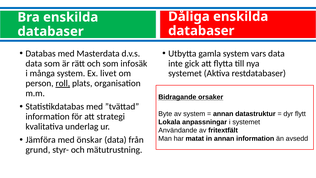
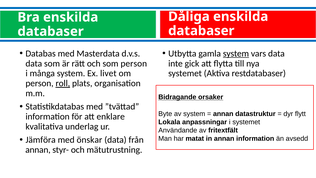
system at (236, 53) underline: none -> present
som infosäk: infosäk -> person
strategi: strategi -> enklare
grund at (38, 150): grund -> annan
